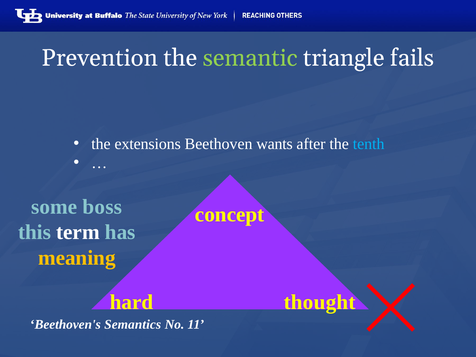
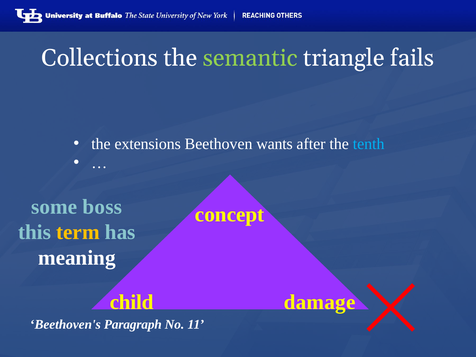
Prevention: Prevention -> Collections
term colour: white -> yellow
meaning colour: yellow -> white
hard: hard -> child
thought: thought -> damage
Semantics: Semantics -> Paragraph
